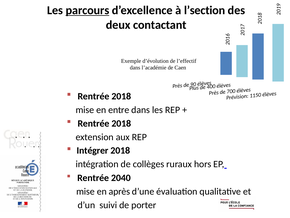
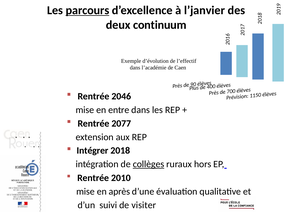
l’section: l’section -> l’janvier
contactant: contactant -> continuum
2018 at (121, 96): 2018 -> 2046
2018 at (121, 123): 2018 -> 2077
collèges underline: none -> present
2040: 2040 -> 2010
porter: porter -> visiter
